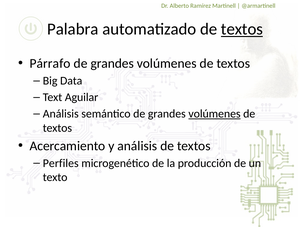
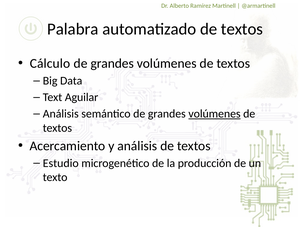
textos at (242, 29) underline: present -> none
Párrafo: Párrafo -> Cálculo
Perfiles: Perfiles -> Estudio
